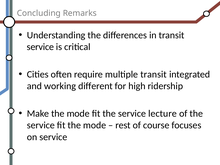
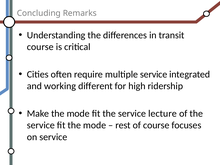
service at (40, 47): service -> course
multiple transit: transit -> service
